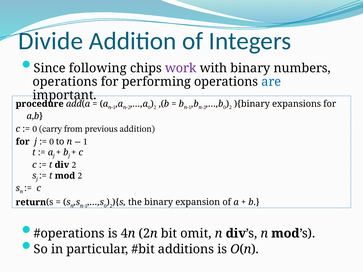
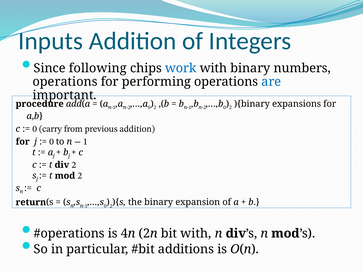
Divide: Divide -> Inputs
work colour: purple -> blue
bit omit: omit -> with
